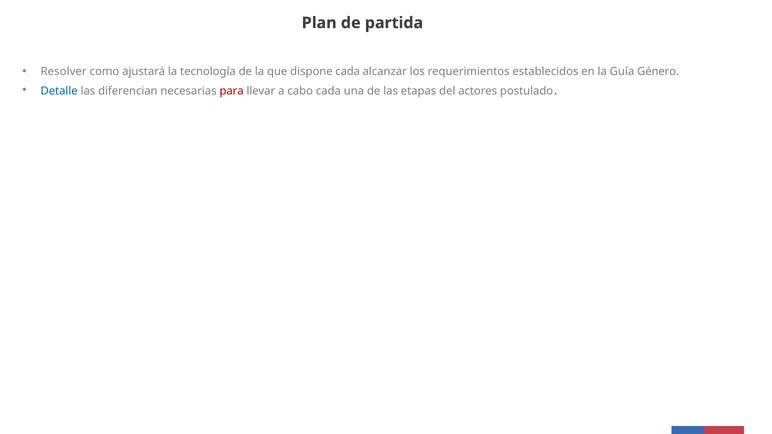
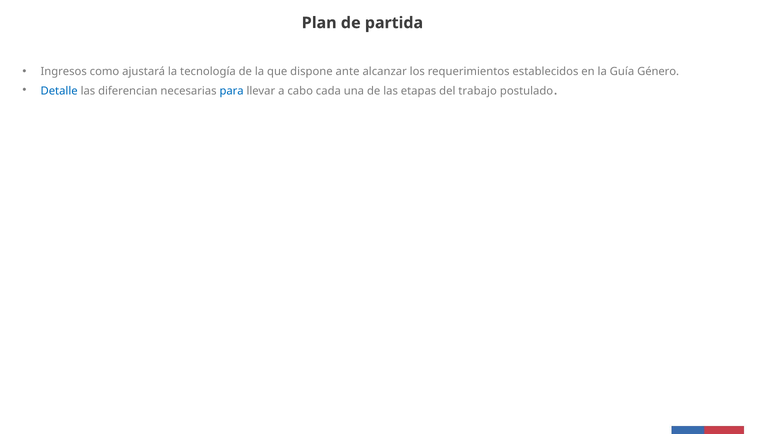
Resolver: Resolver -> Ingresos
dispone cada: cada -> ante
para colour: red -> blue
actores: actores -> trabajo
